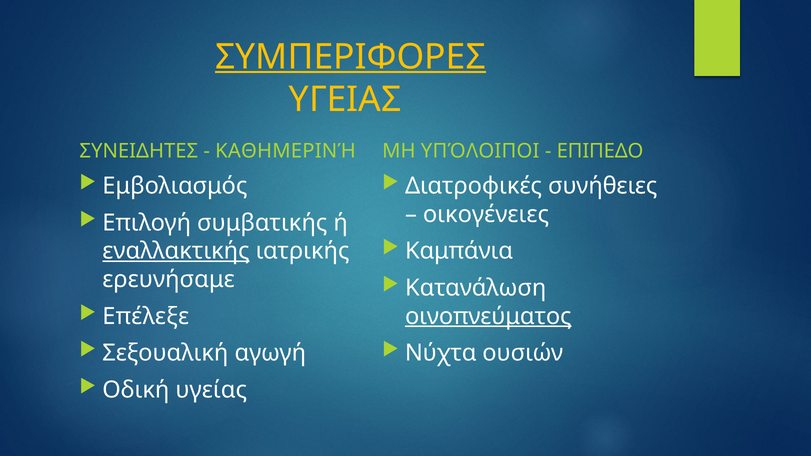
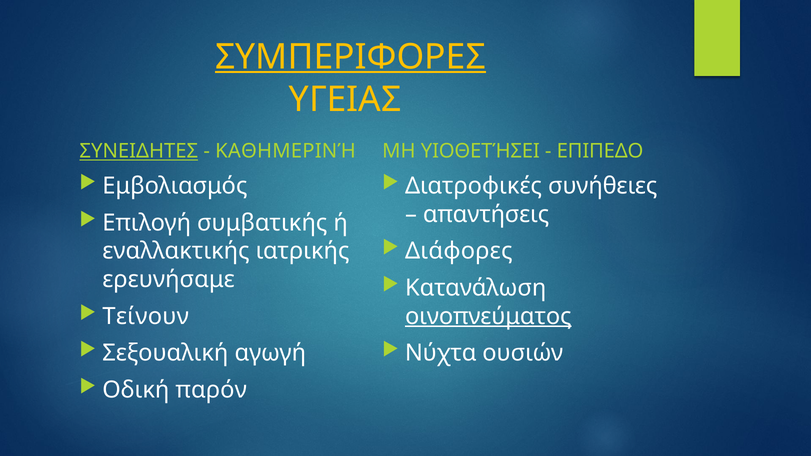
ΣΥΝΕΙΔΗΤΕΣ underline: none -> present
ΥΠΌΛΟΙΠΟΙ: ΥΠΌΛΟΙΠΟΙ -> ΥΙΟΘΕΤΉΣΕΙ
οικογένειες: οικογένειες -> απαντήσεις
Καμπάνια: Καμπάνια -> Διάφορες
εναλλακτικής underline: present -> none
Επέλεξε: Επέλεξε -> Τείνουν
υγείας: υγείας -> παρόν
